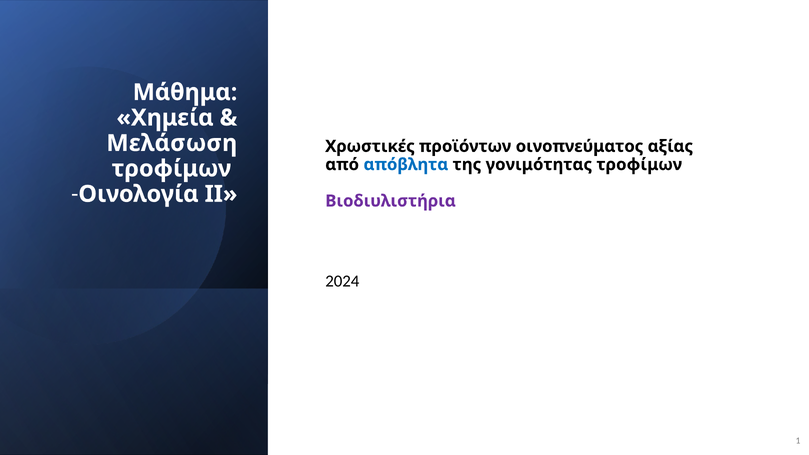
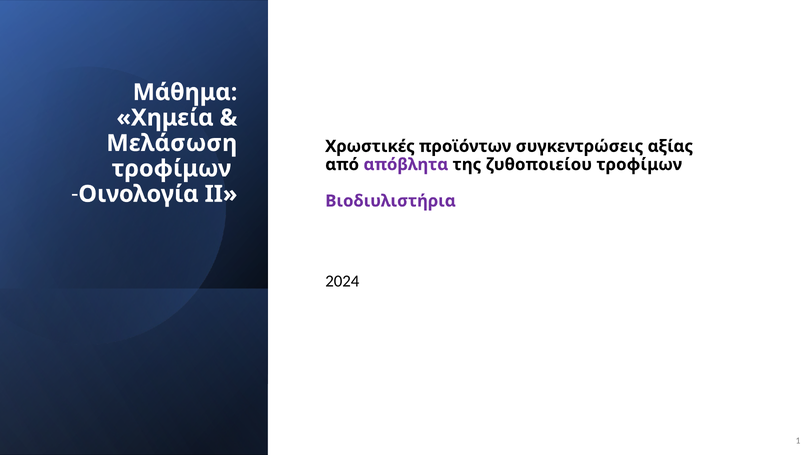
οινοπνεύματος: οινοπνεύματος -> συγκεντρώσεις
απόβλητα colour: blue -> purple
γονιμότητας: γονιμότητας -> ζυθοποιείου
